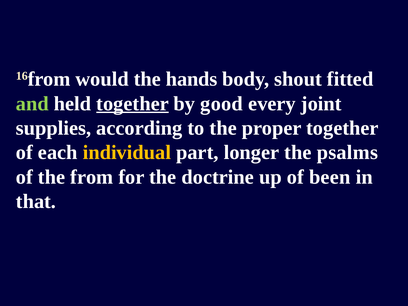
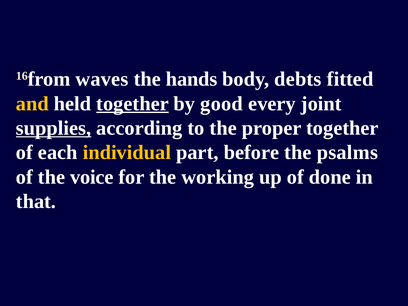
would: would -> waves
shout: shout -> debts
and colour: light green -> yellow
supplies underline: none -> present
longer: longer -> before
from: from -> voice
doctrine: doctrine -> working
been: been -> done
